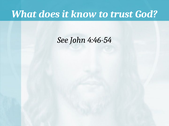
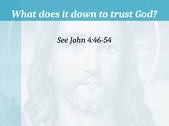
know: know -> down
